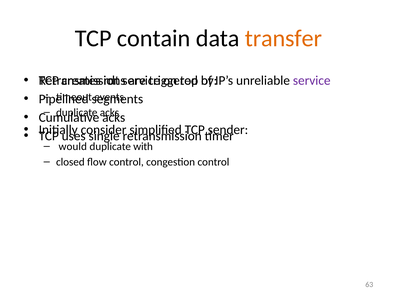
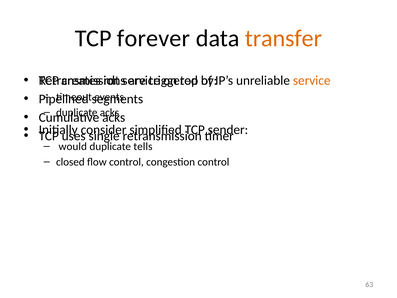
contain: contain -> forever
service at (312, 80) colour: purple -> orange
with: with -> tells
